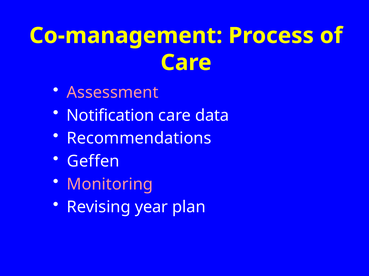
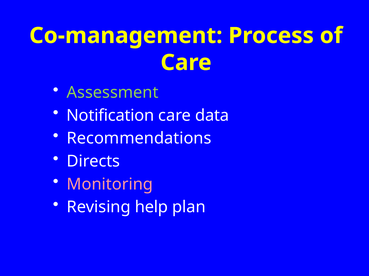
Assessment colour: pink -> light green
Geffen: Geffen -> Directs
year: year -> help
